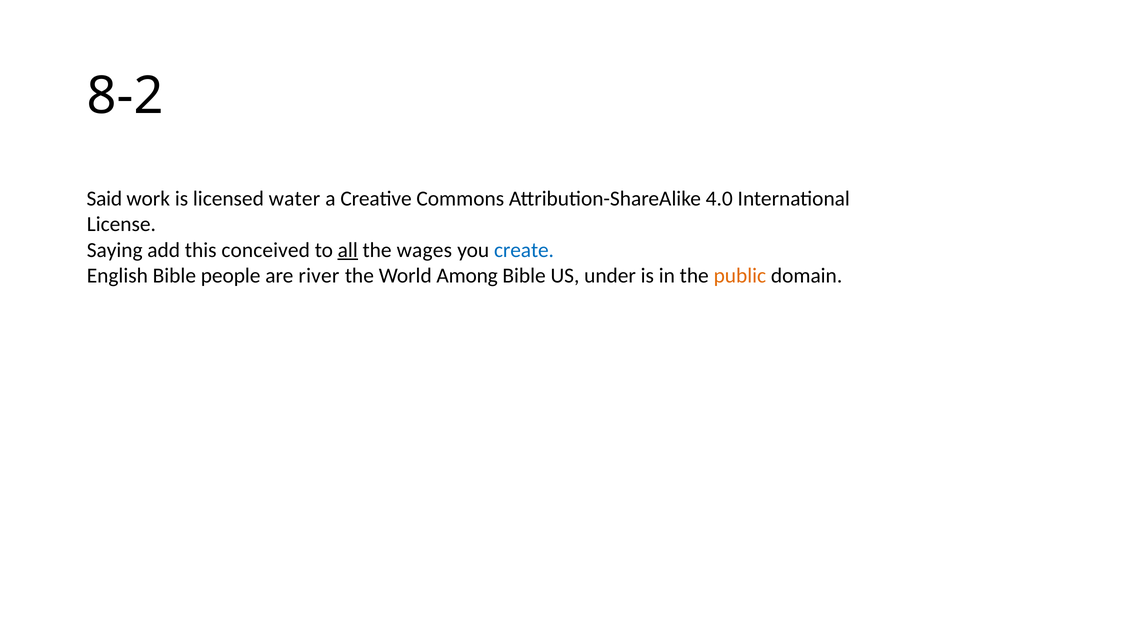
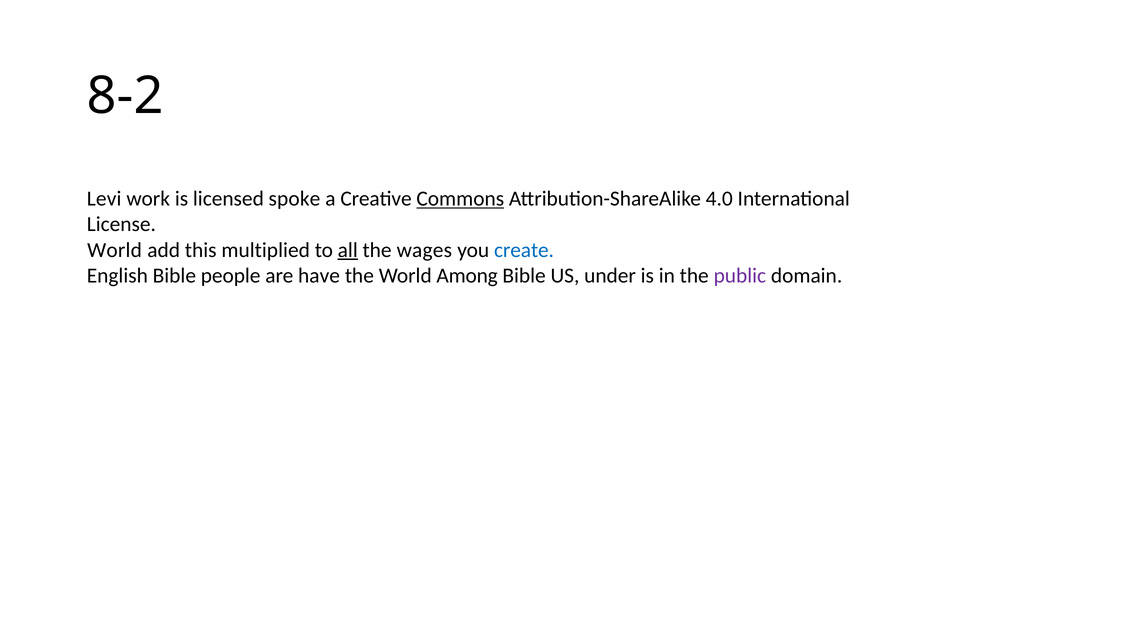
Said: Said -> Levi
water: water -> spoke
Commons underline: none -> present
Saying at (115, 250): Saying -> World
conceived: conceived -> multiplied
river: river -> have
public colour: orange -> purple
